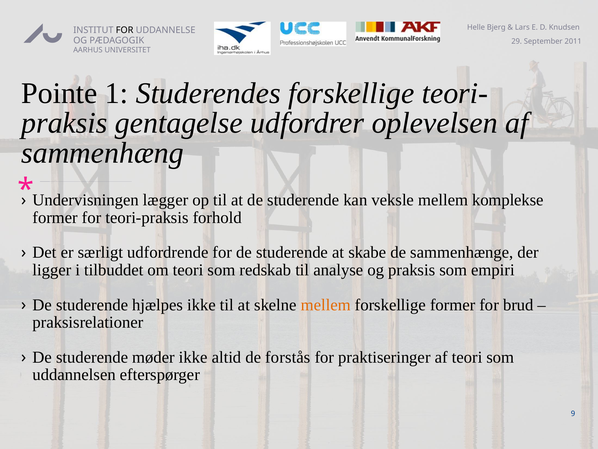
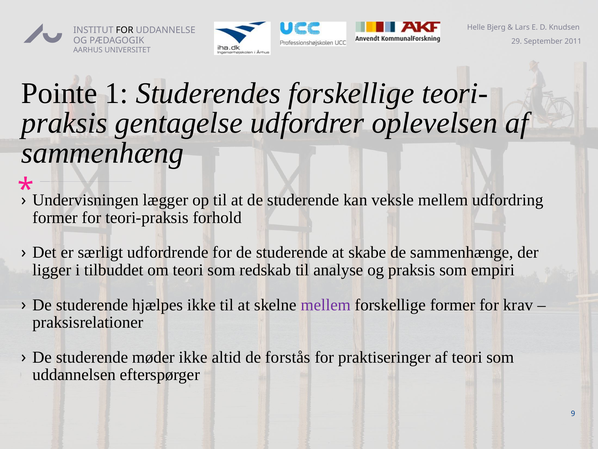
komplekse: komplekse -> udfordring
mellem at (326, 305) colour: orange -> purple
brud: brud -> krav
